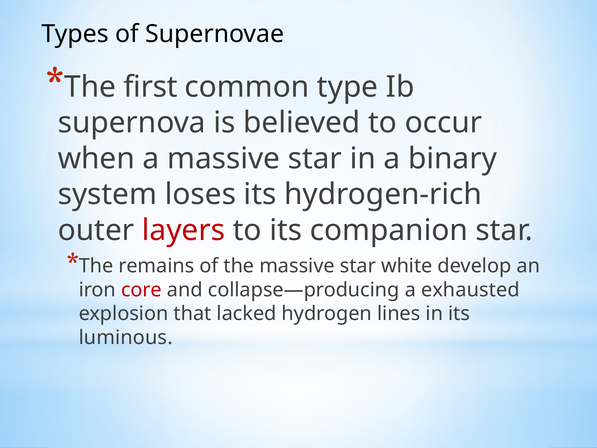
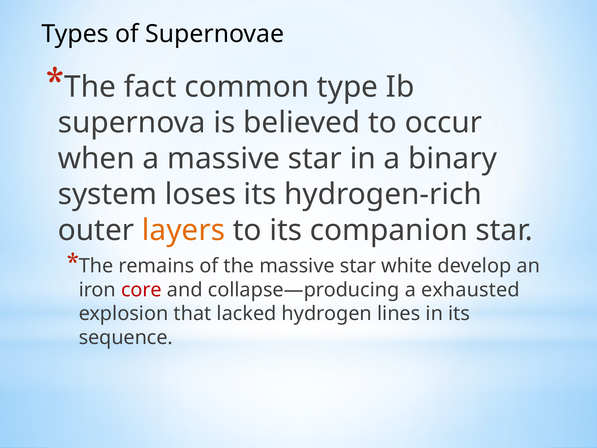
first: first -> fact
layers colour: red -> orange
luminous: luminous -> sequence
